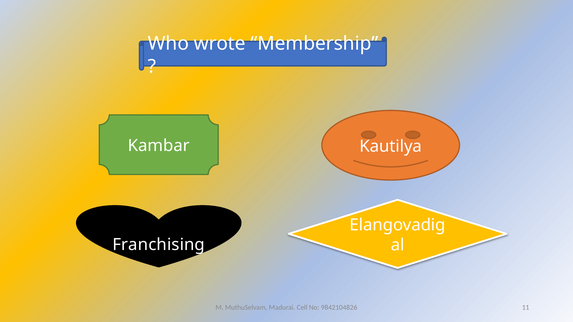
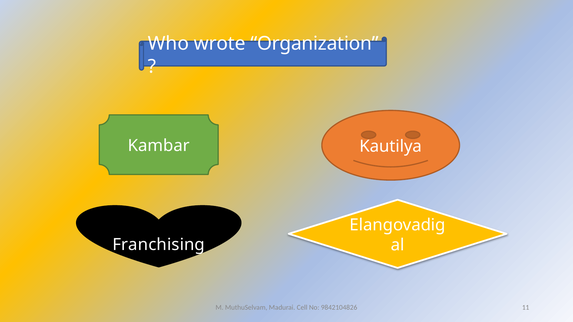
Membership: Membership -> Organization
